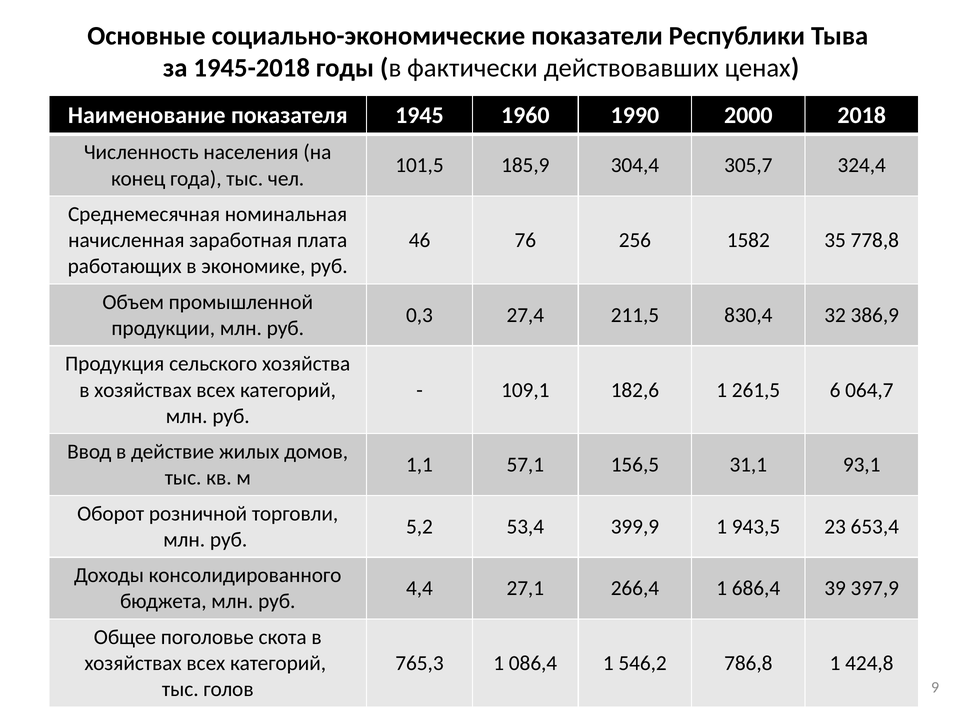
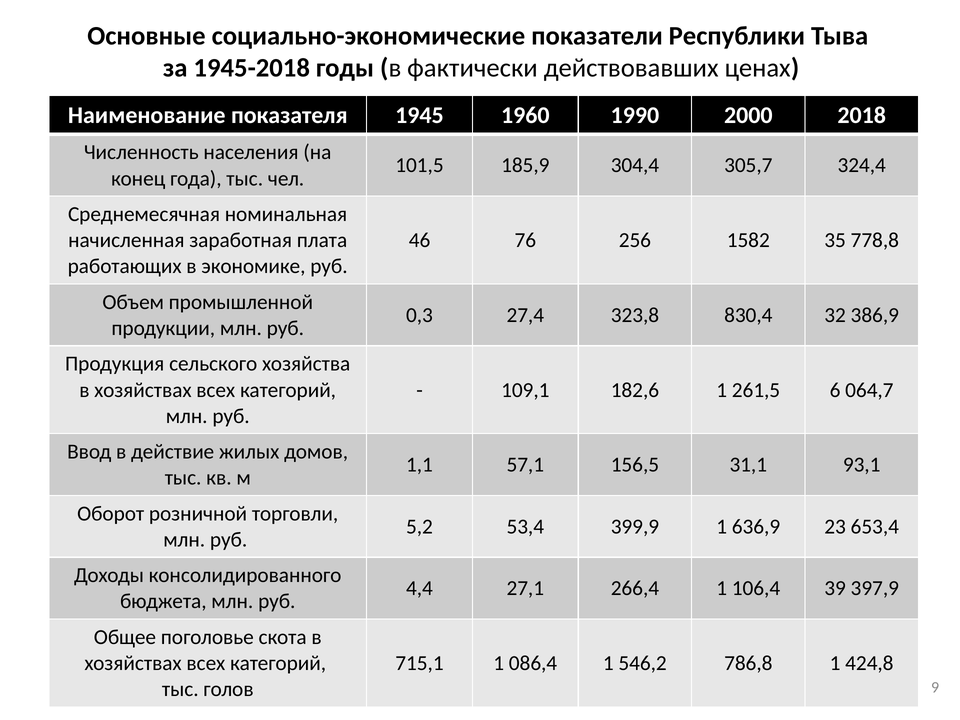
211,5: 211,5 -> 323,8
943,5: 943,5 -> 636,9
686,4: 686,4 -> 106,4
765,3: 765,3 -> 715,1
